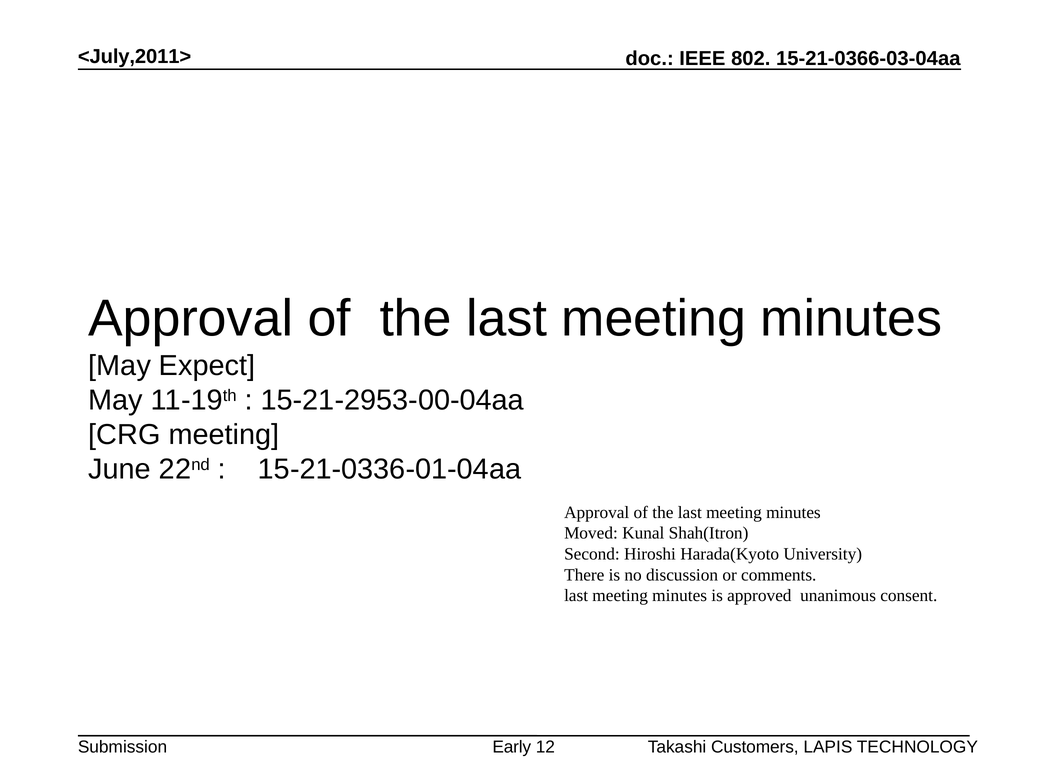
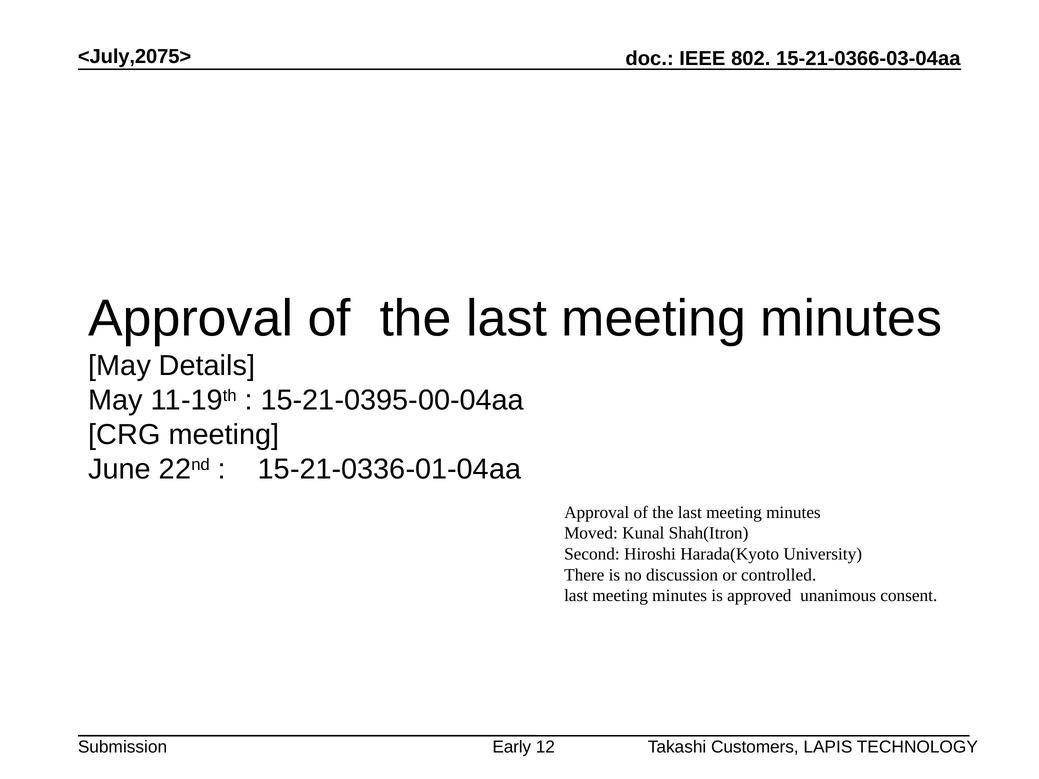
<July,2011>: <July,2011> -> <July,2075>
Expect: Expect -> Details
15-21-2953-00-04aa: 15-21-2953-00-04aa -> 15-21-0395-00-04aa
comments: comments -> controlled
